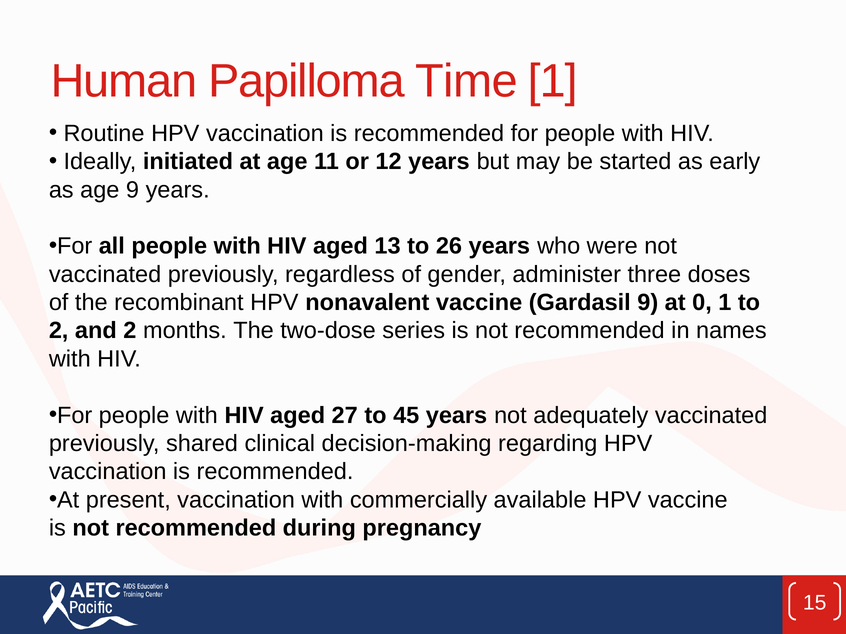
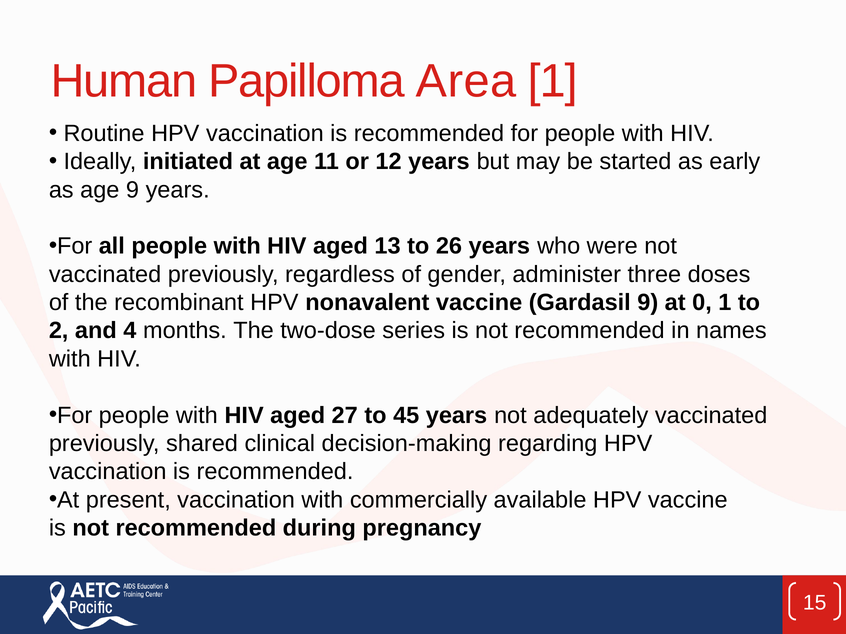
Time: Time -> Area
and 2: 2 -> 4
